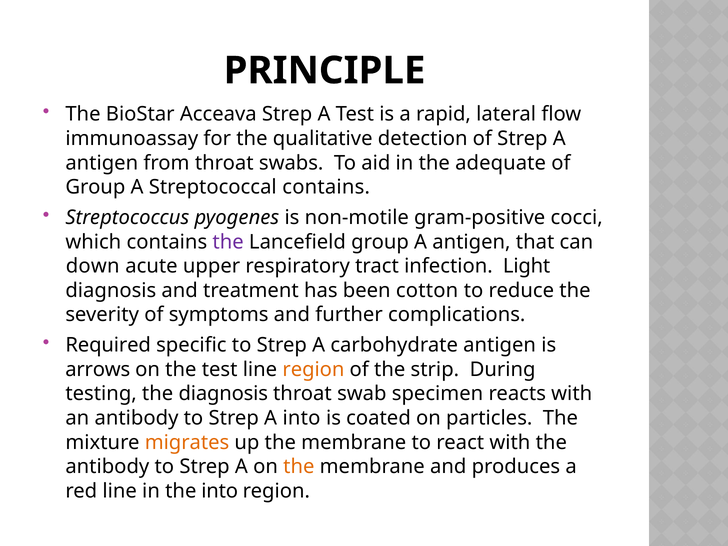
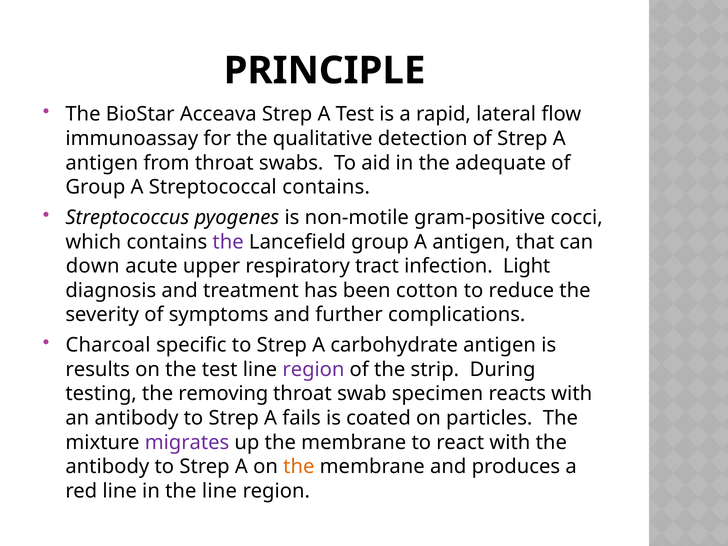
Required: Required -> Charcoal
arrows: arrows -> results
region at (313, 369) colour: orange -> purple
the diagnosis: diagnosis -> removing
A into: into -> fails
migrates colour: orange -> purple
the into: into -> line
